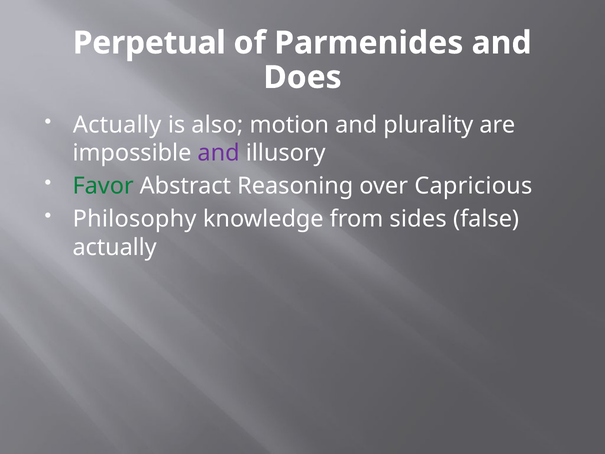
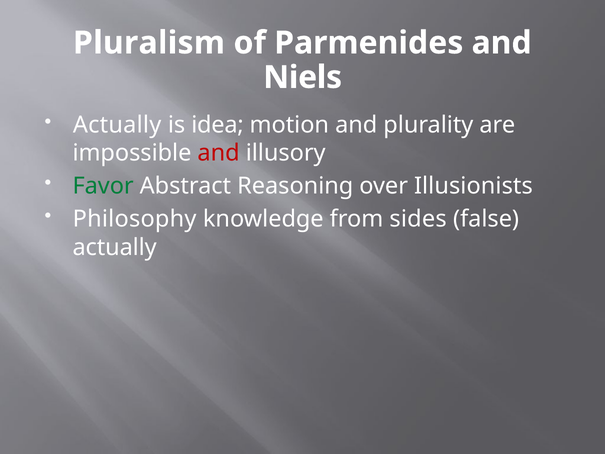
Perpetual: Perpetual -> Pluralism
Does: Does -> Niels
also: also -> idea
and at (219, 153) colour: purple -> red
Capricious: Capricious -> Illusionists
